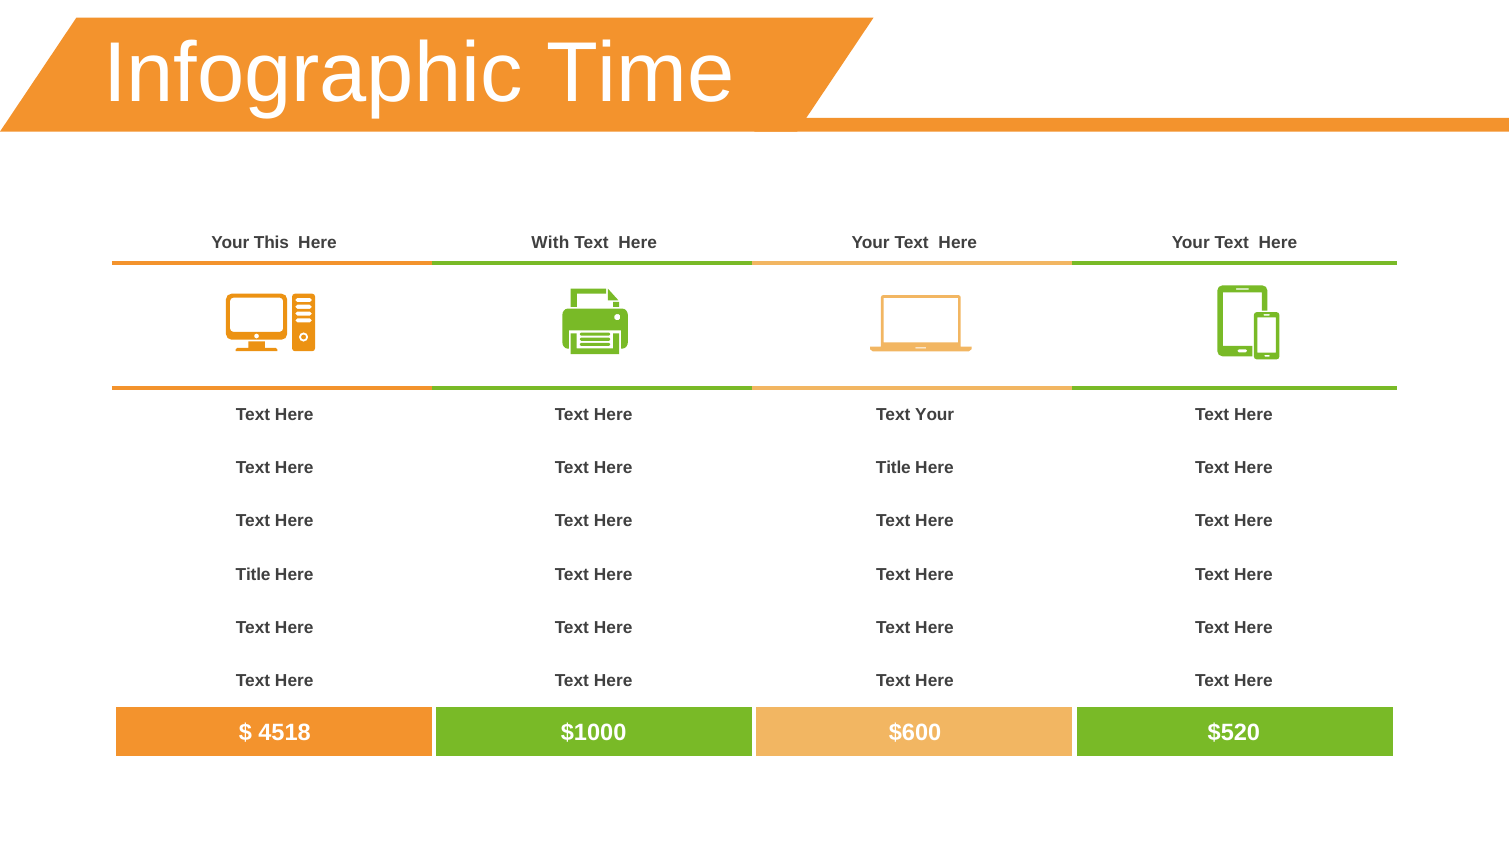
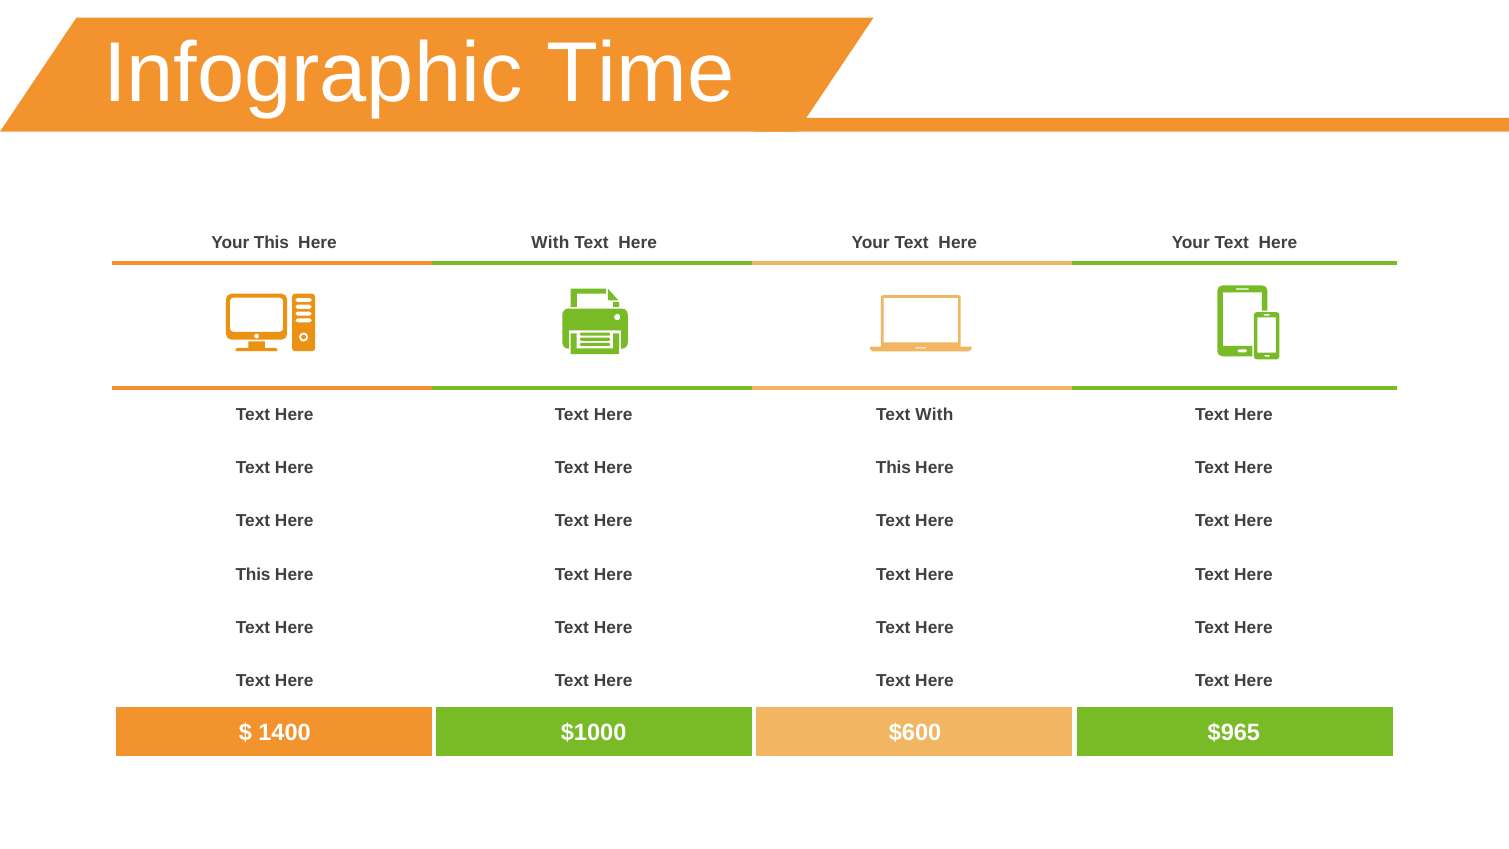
Text Your: Your -> With
Title at (893, 468): Title -> This
Title at (253, 574): Title -> This
4518: 4518 -> 1400
$520: $520 -> $965
